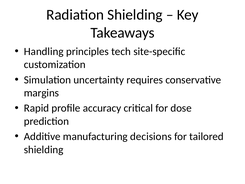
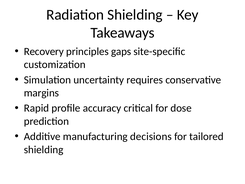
Handling: Handling -> Recovery
tech: tech -> gaps
